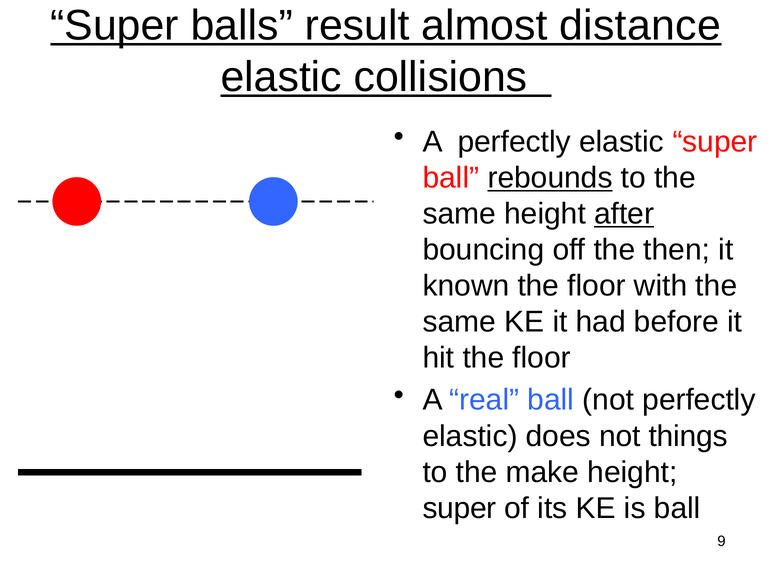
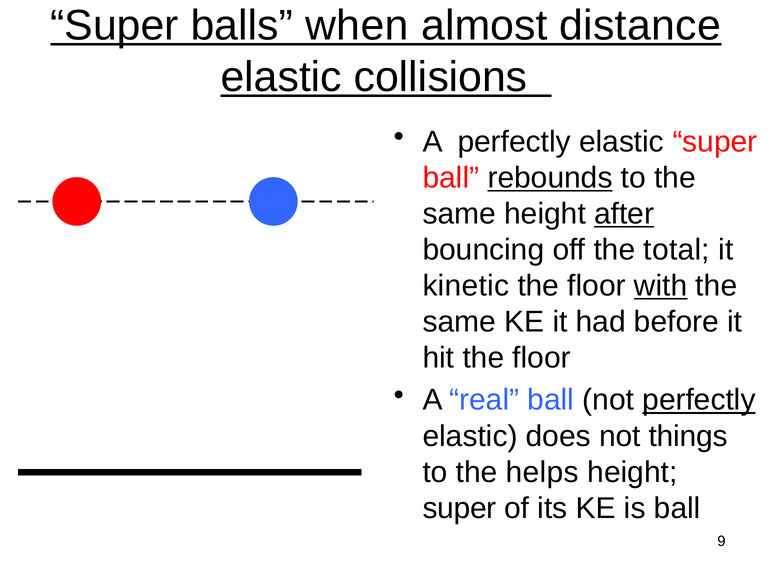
result: result -> when
then: then -> total
known: known -> kinetic
with underline: none -> present
perfectly at (699, 400) underline: none -> present
make: make -> helps
